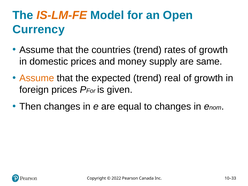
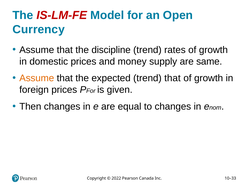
IS-LM-FE colour: orange -> red
countries: countries -> discipline
trend real: real -> that
